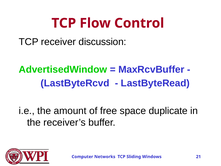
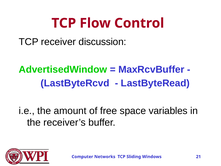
duplicate: duplicate -> variables
